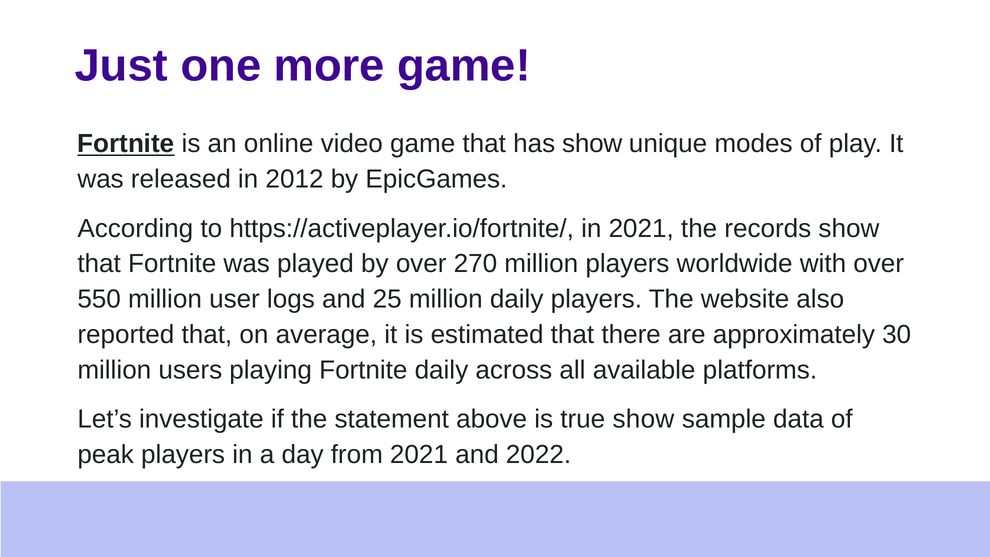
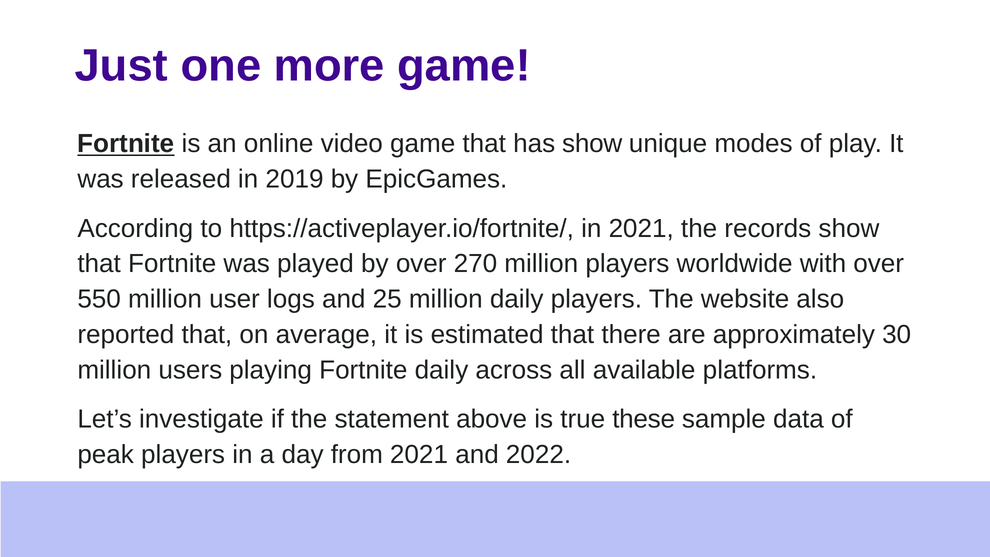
2012: 2012 -> 2019
true show: show -> these
